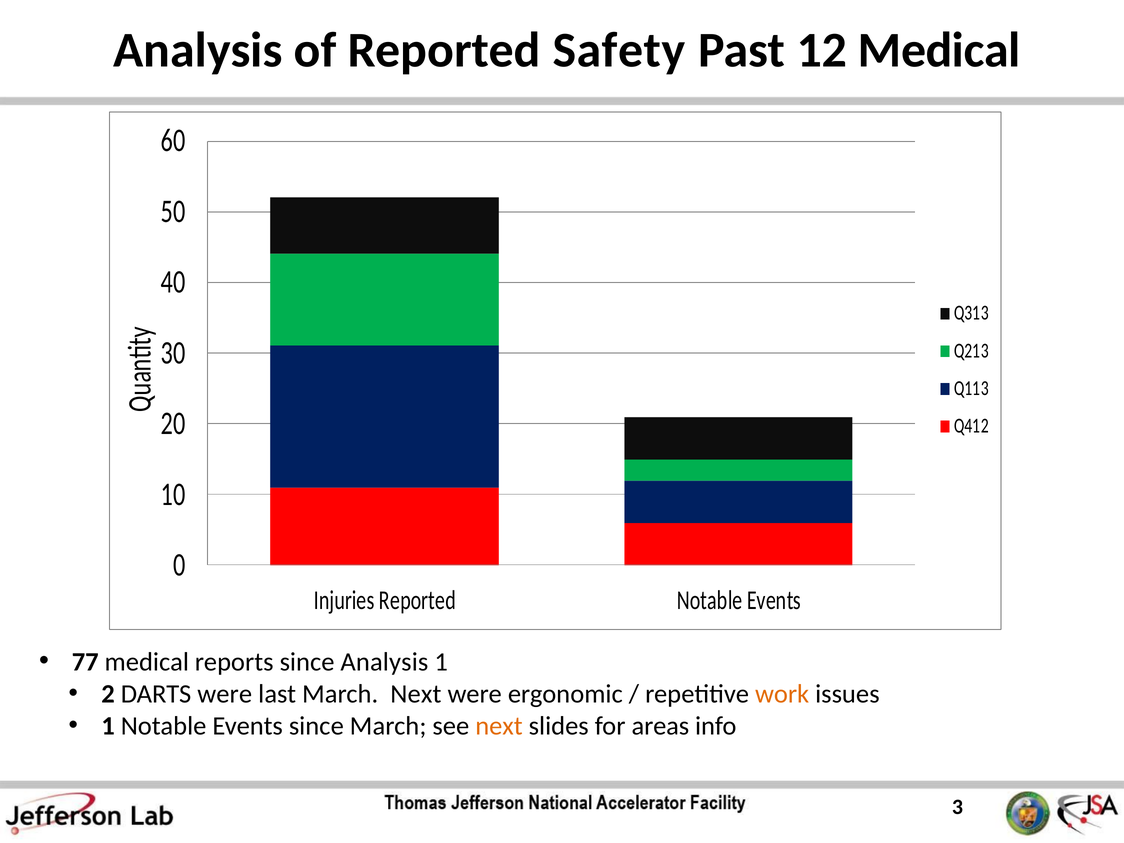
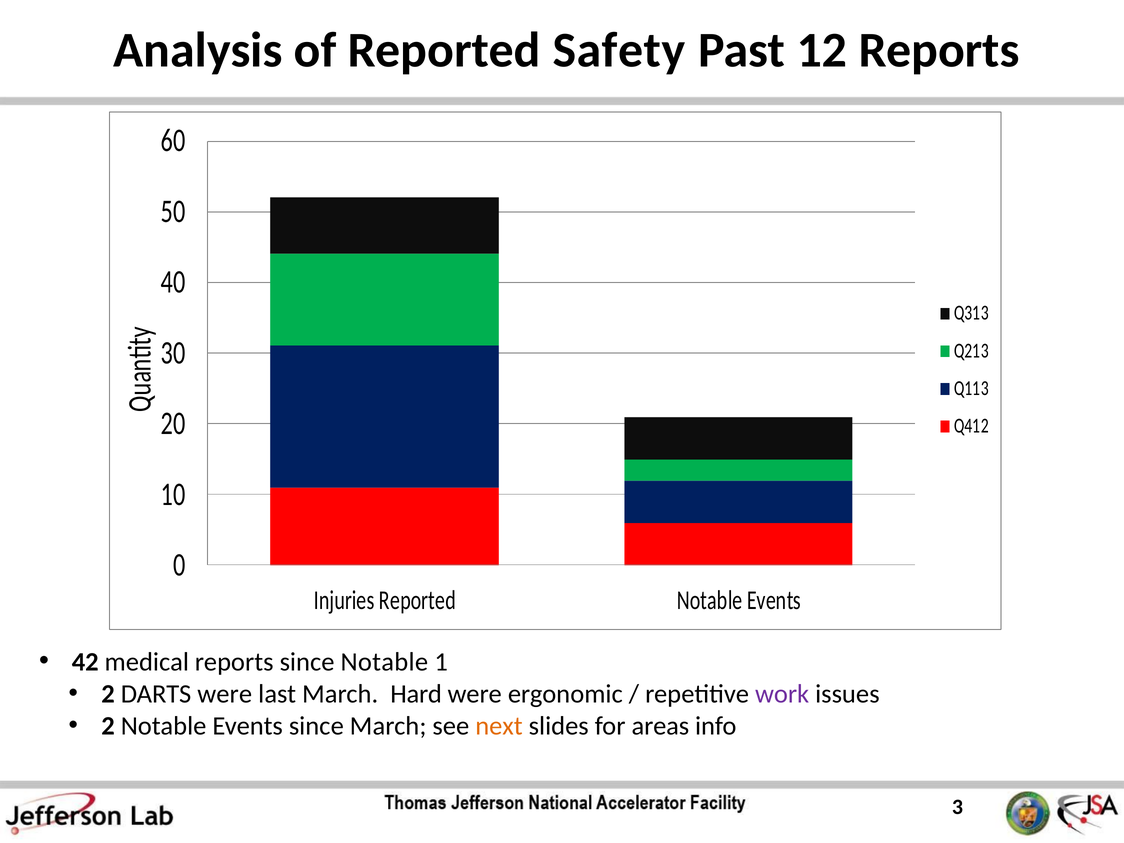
12 Medical: Medical -> Reports
77: 77 -> 42
since Analysis: Analysis -> Notable
March Next: Next -> Hard
work colour: orange -> purple
1 at (108, 726): 1 -> 2
